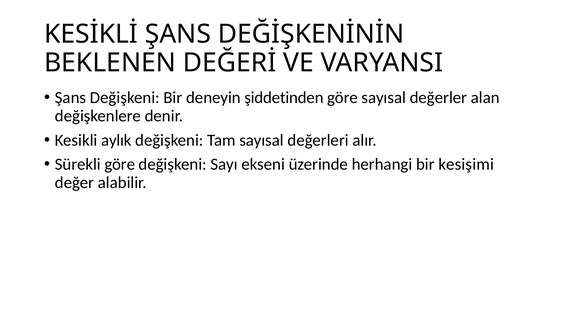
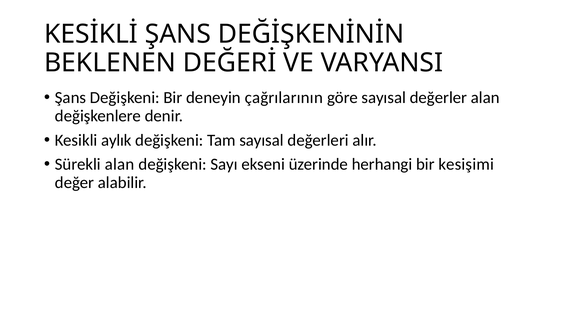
şiddetinden: şiddetinden -> çağrılarının
Sürekli göre: göre -> alan
